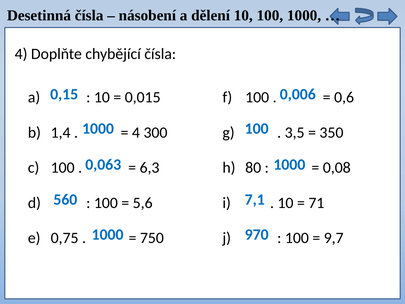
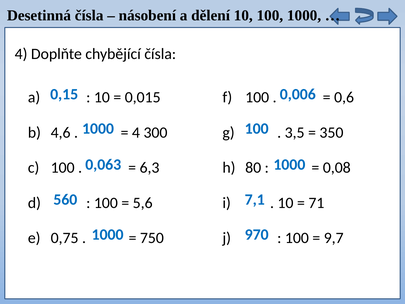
1,4: 1,4 -> 4,6
